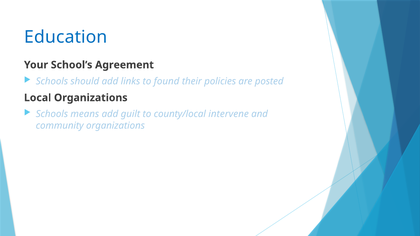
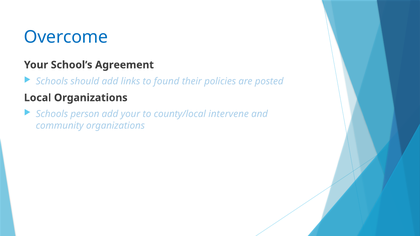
Education: Education -> Overcome
means: means -> person
add guilt: guilt -> your
